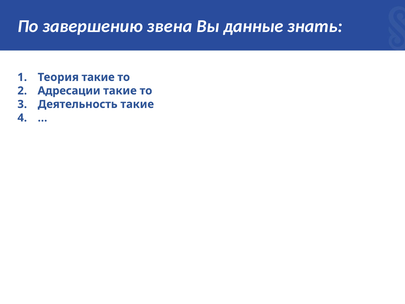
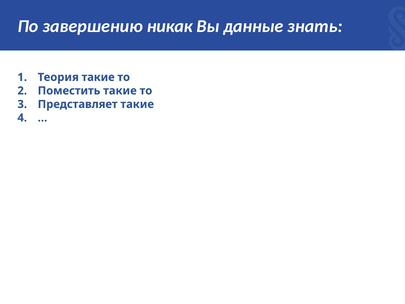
звена: звена -> никак
Адресации: Адресации -> Поместить
Деятельность: Деятельность -> Представляет
